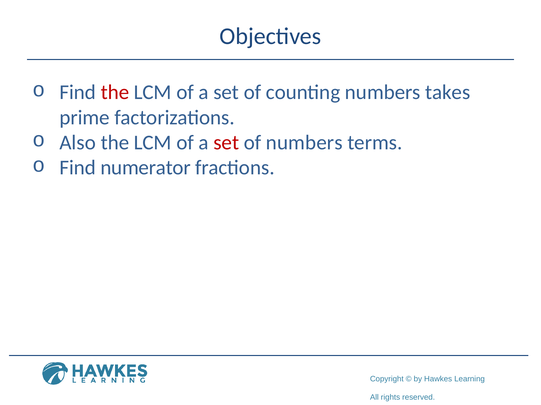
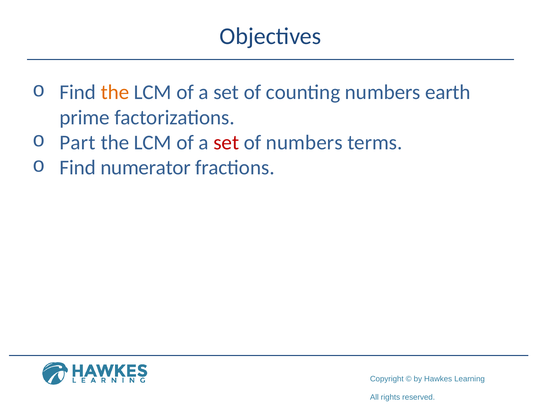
the at (115, 92) colour: red -> orange
takes: takes -> earth
Also: Also -> Part
